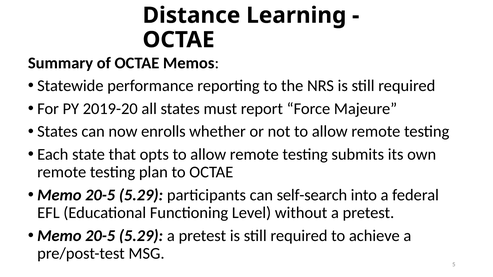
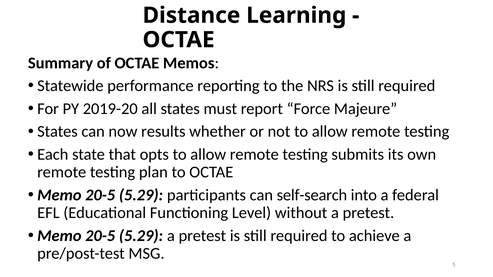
enrolls: enrolls -> results
